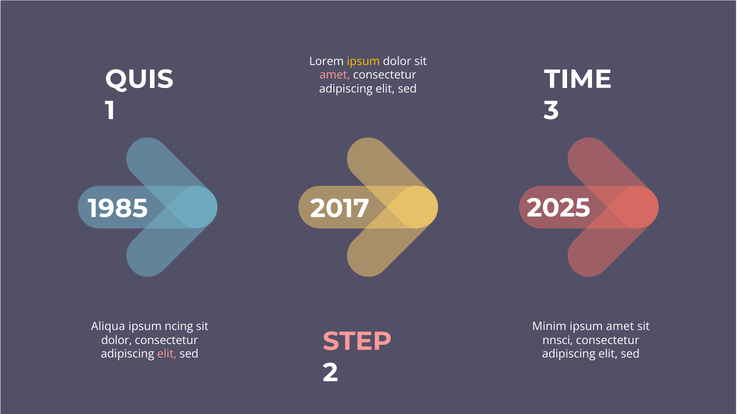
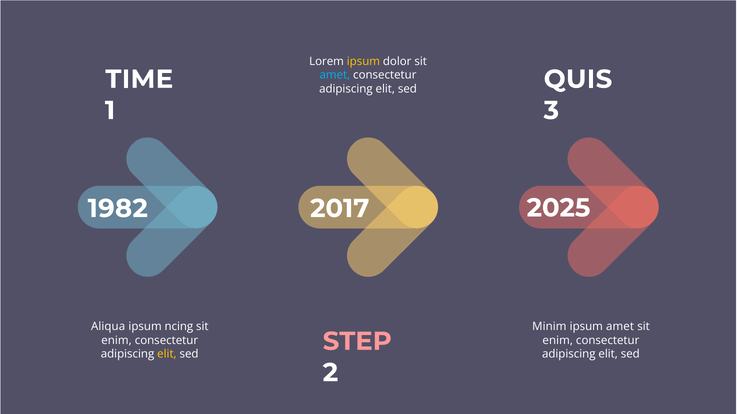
amet at (335, 75) colour: pink -> light blue
QUIS: QUIS -> TIME
TIME: TIME -> QUIS
1985: 1985 -> 1982
dolor at (117, 341): dolor -> enim
nnsci at (558, 341): nnsci -> enim
elit at (167, 354) colour: pink -> yellow
